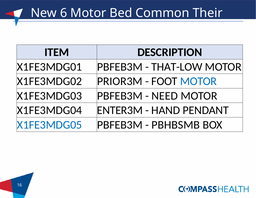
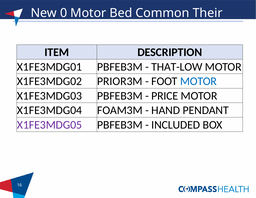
6: 6 -> 0
NEED: NEED -> PRICE
ENTER3M: ENTER3M -> FOAM3M
X1FE3MDG05 colour: blue -> purple
PBHBSMB: PBHBSMB -> INCLUDED
